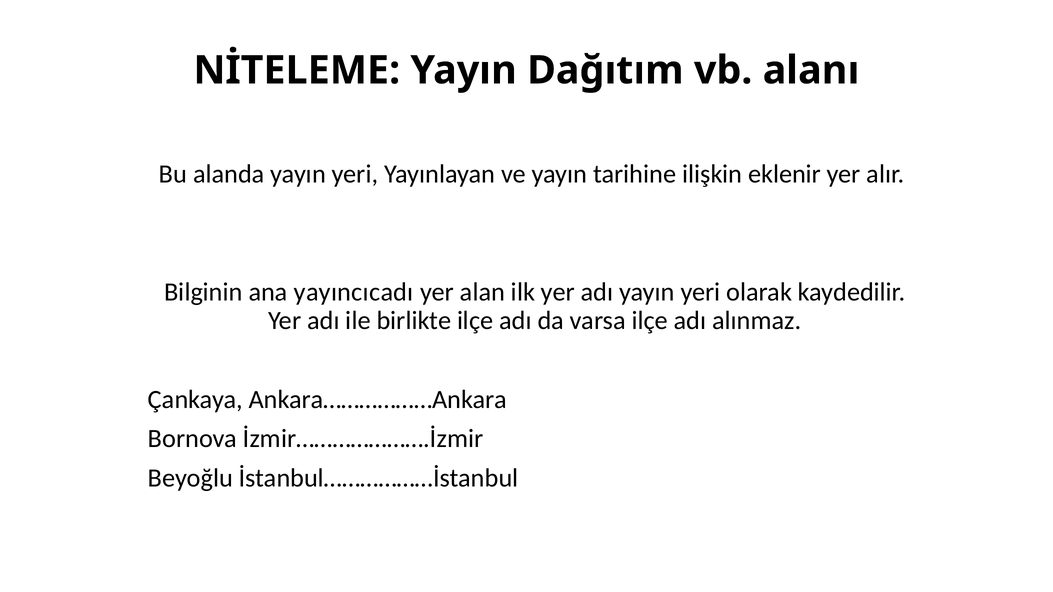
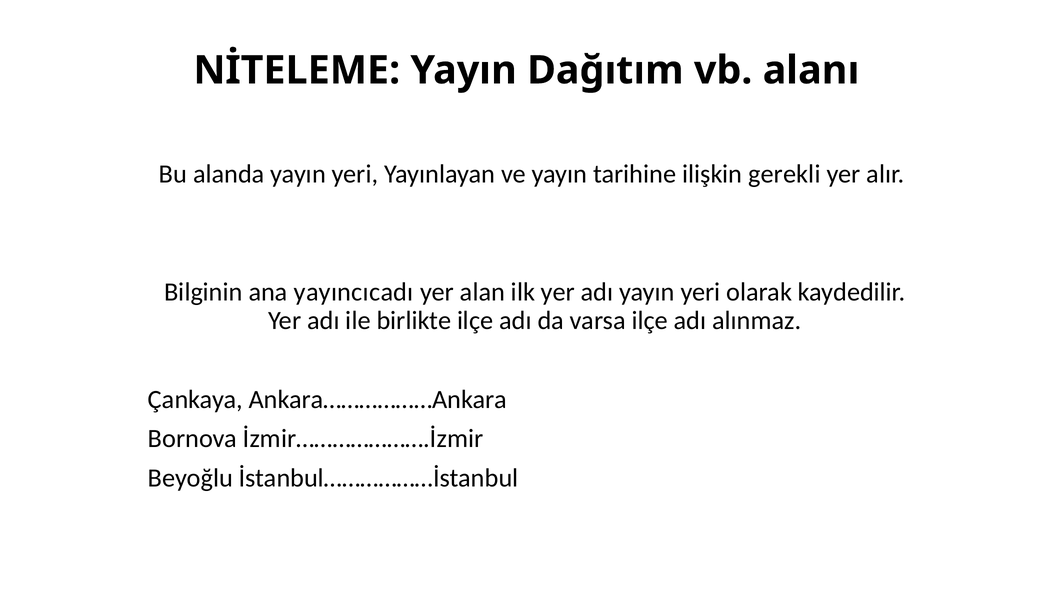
eklenir: eklenir -> gerekli
